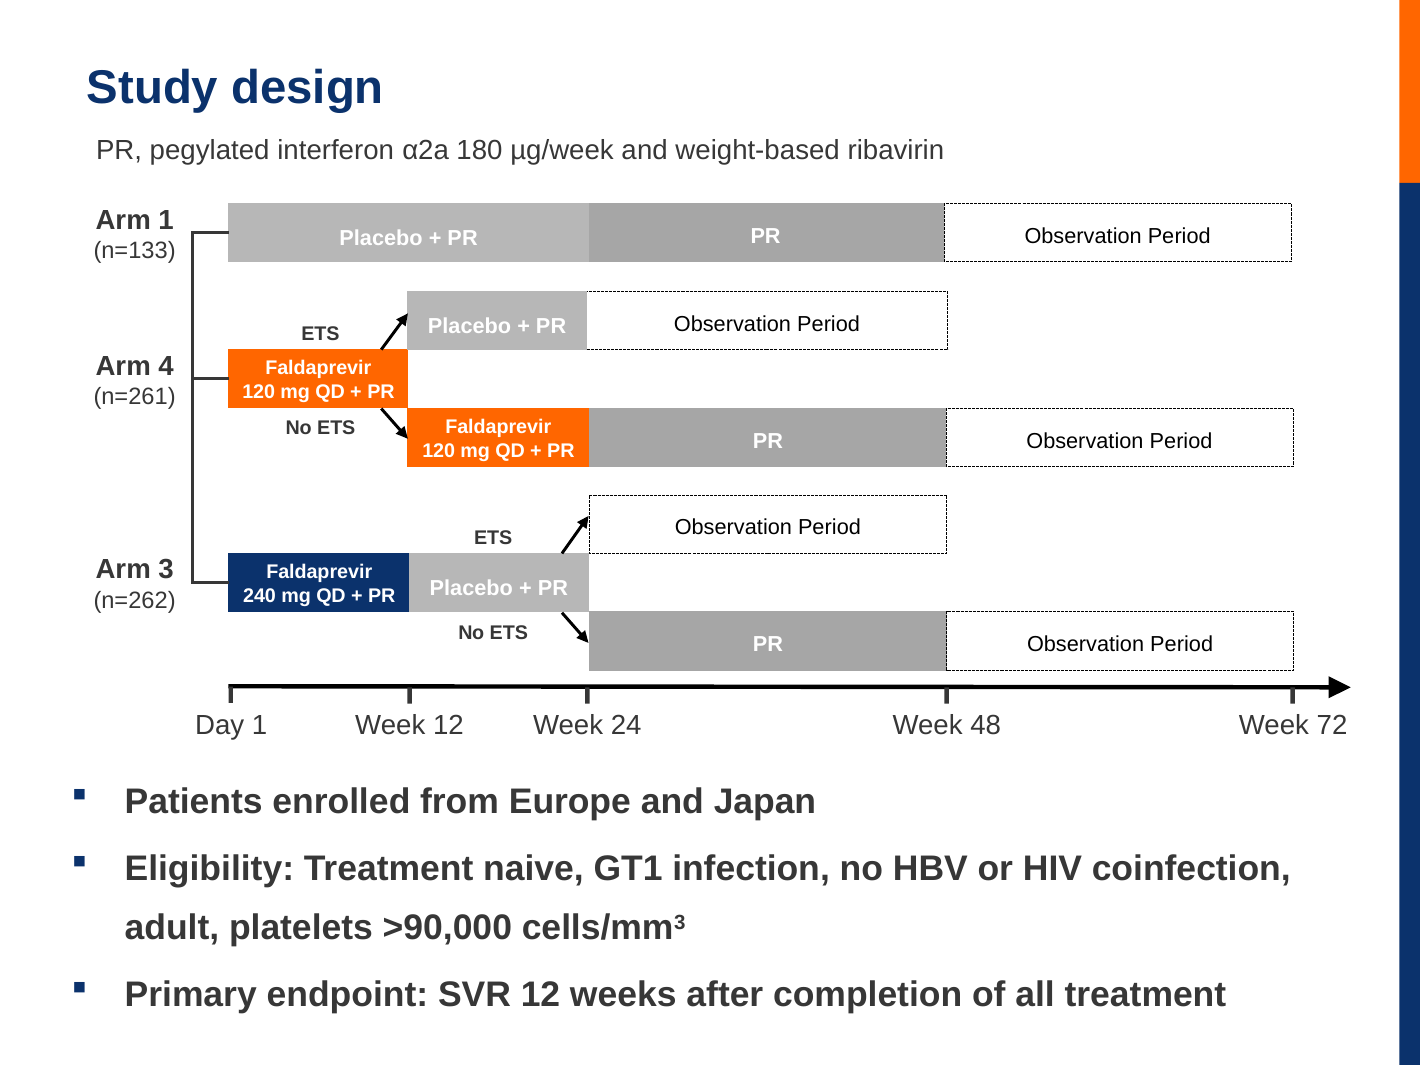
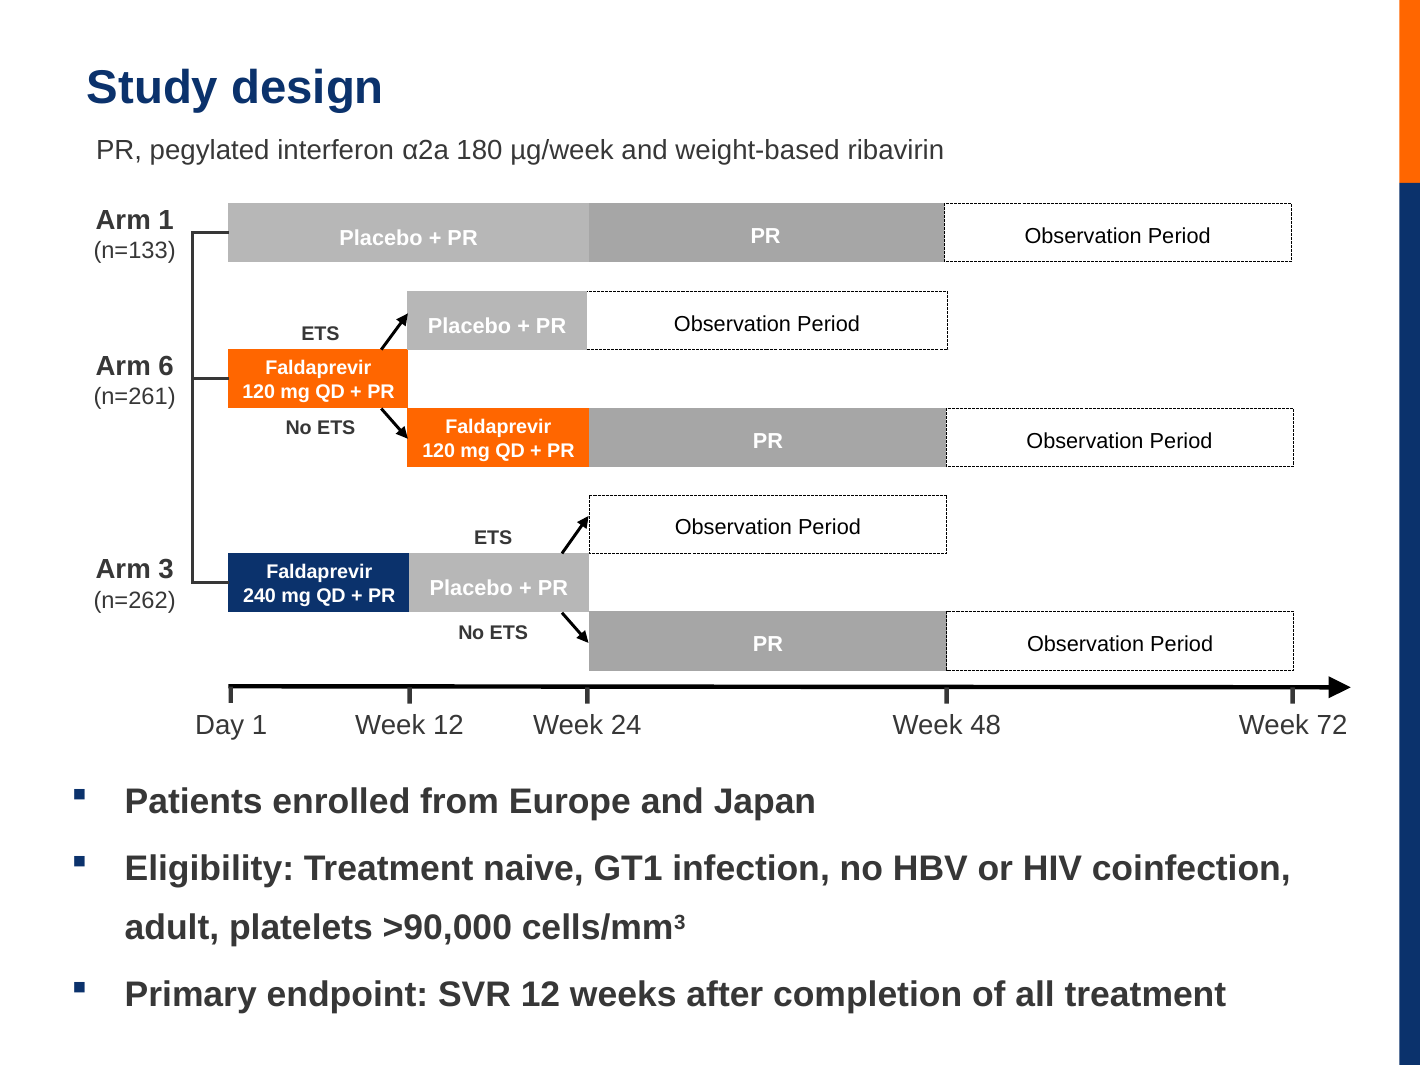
4: 4 -> 6
